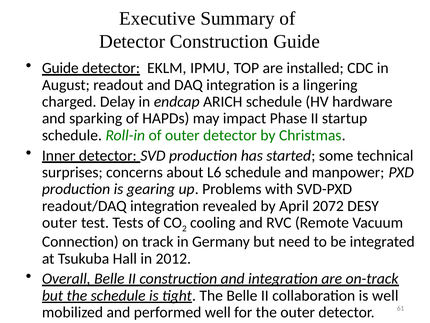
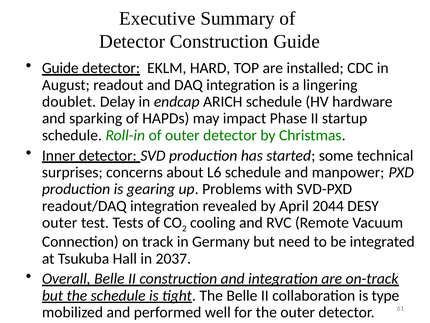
IPMU: IPMU -> HARD
charged: charged -> doublet
2072: 2072 -> 2044
2012: 2012 -> 2037
is well: well -> type
